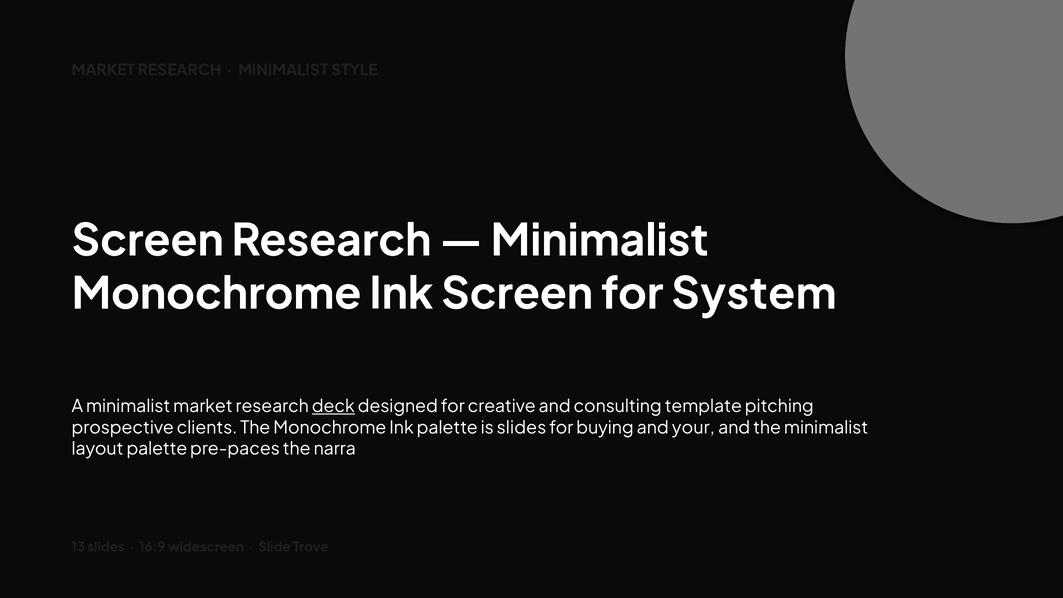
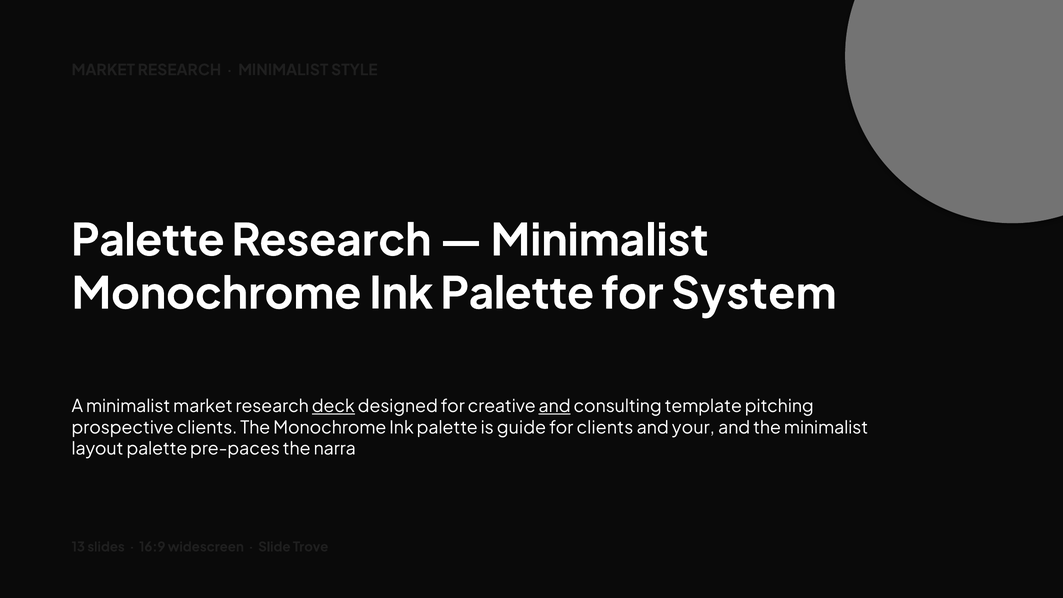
Screen at (148, 241): Screen -> Palette
Screen at (517, 294): Screen -> Palette
and at (555, 406) underline: none -> present
is slides: slides -> guide
for buying: buying -> clients
